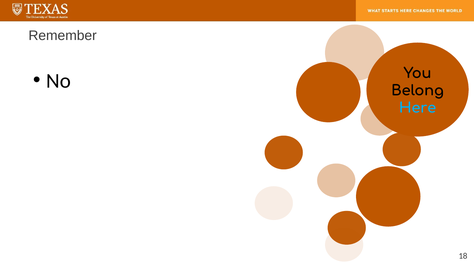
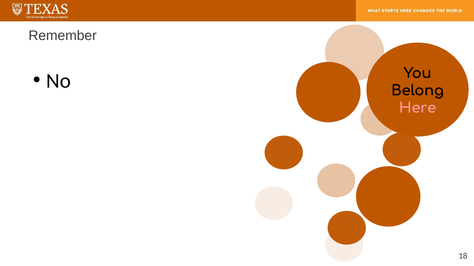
Here colour: light blue -> pink
